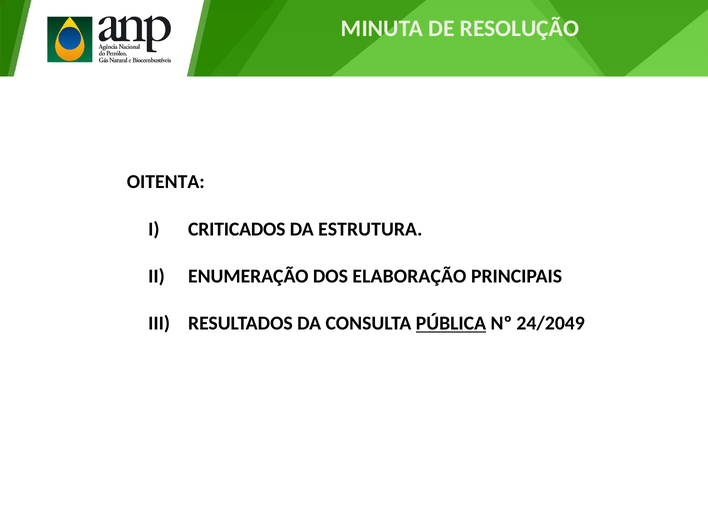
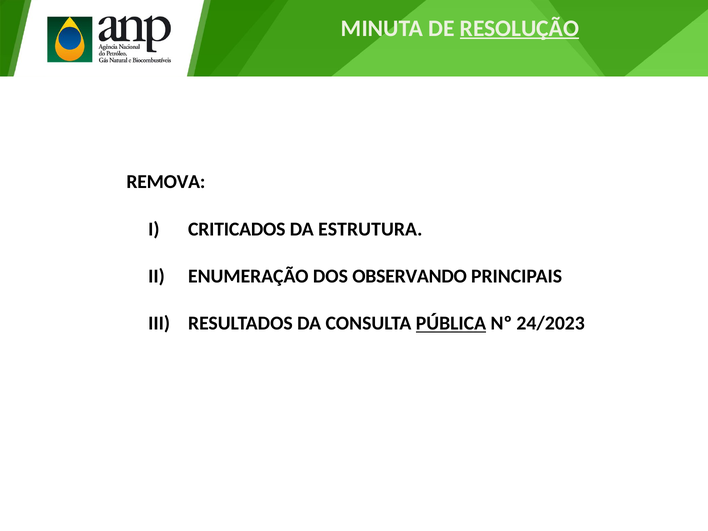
RESOLUÇÃO underline: none -> present
OITENTA: OITENTA -> REMOVA
ELABORAÇÃO: ELABORAÇÃO -> OBSERVANDO
24/2049: 24/2049 -> 24/2023
